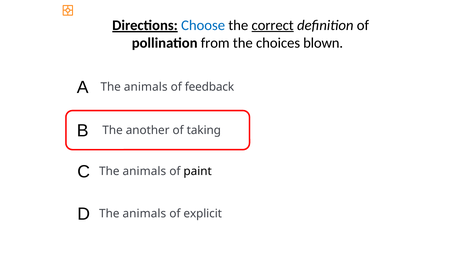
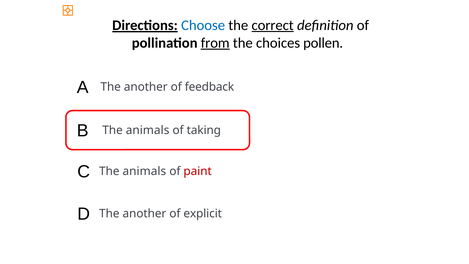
from underline: none -> present
blown: blown -> pollen
animals at (146, 87): animals -> another
another at (148, 130): another -> animals
paint colour: black -> red
animals at (144, 214): animals -> another
